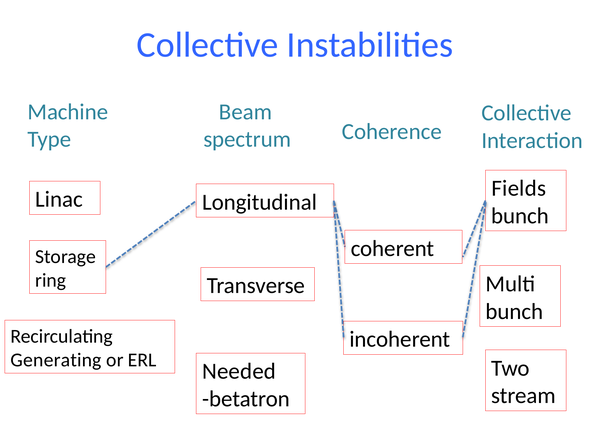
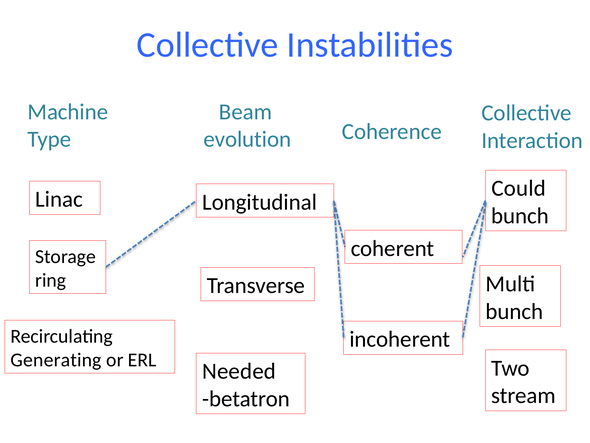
spectrum: spectrum -> evolution
Fields: Fields -> Could
